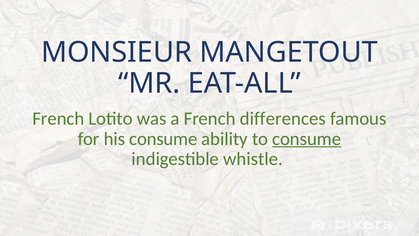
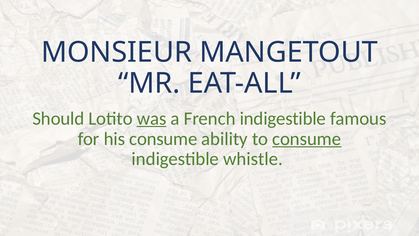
French at (58, 118): French -> Should
was underline: none -> present
French differences: differences -> indigestible
